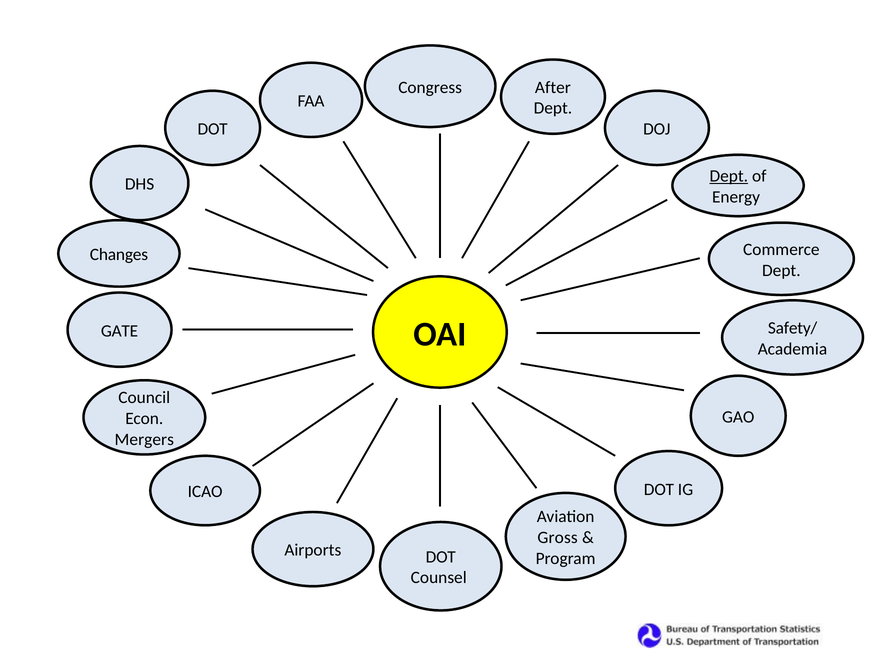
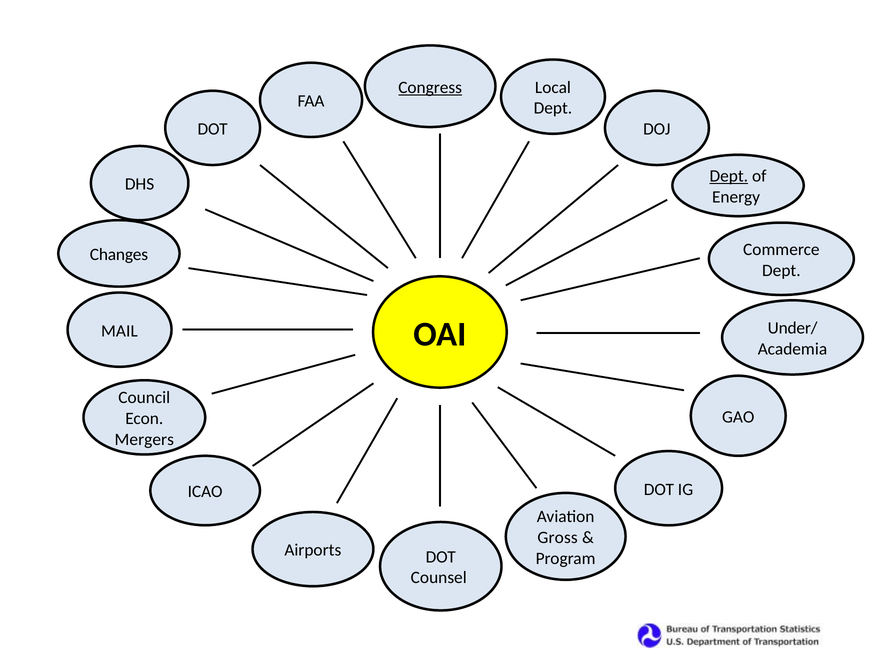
Congress underline: none -> present
After: After -> Local
Safety/: Safety/ -> Under/
GATE: GATE -> MAIL
